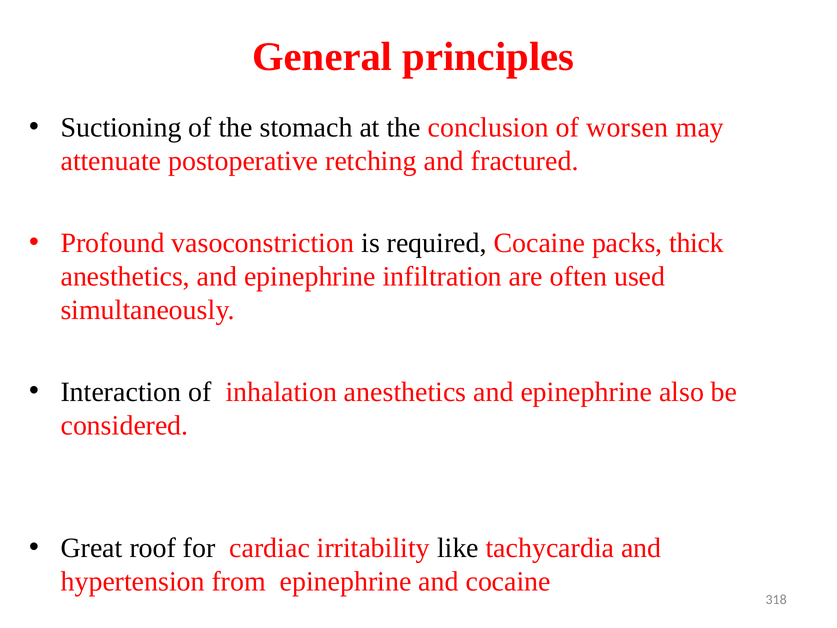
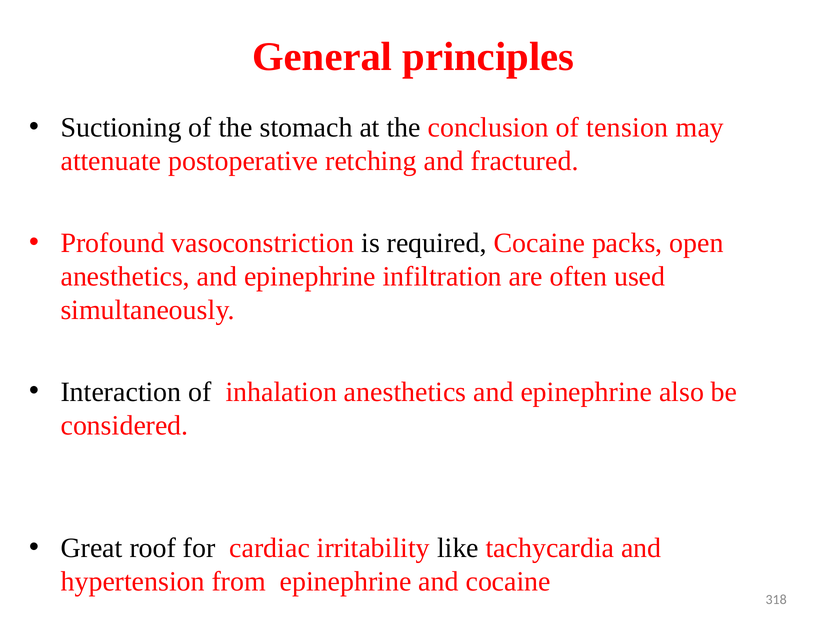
worsen: worsen -> tension
thick: thick -> open
